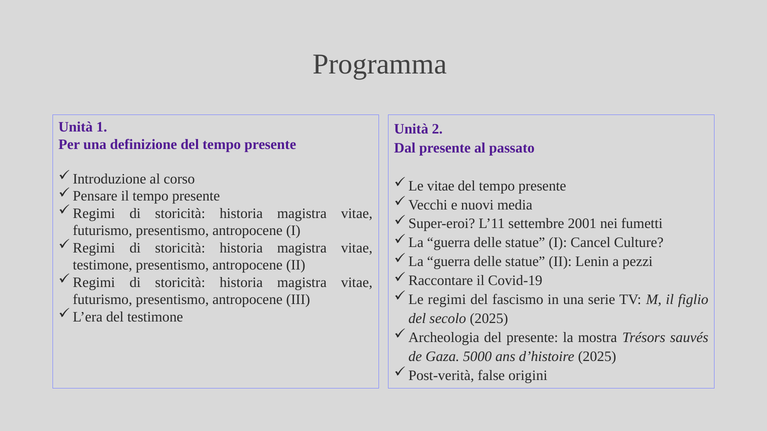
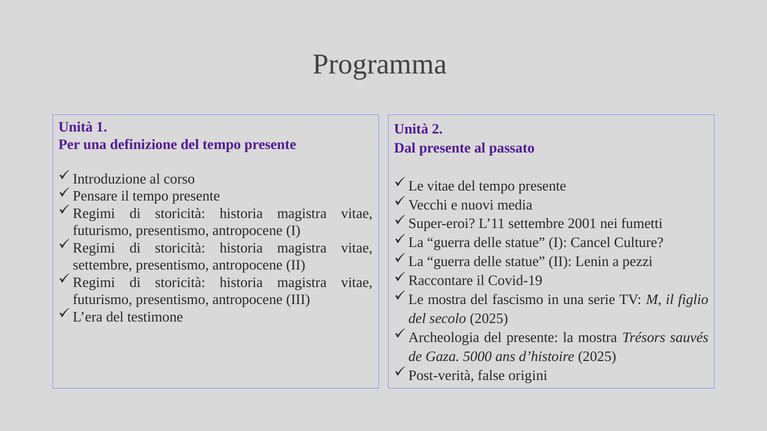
testimone at (103, 265): testimone -> settembre
regimi at (447, 300): regimi -> mostra
